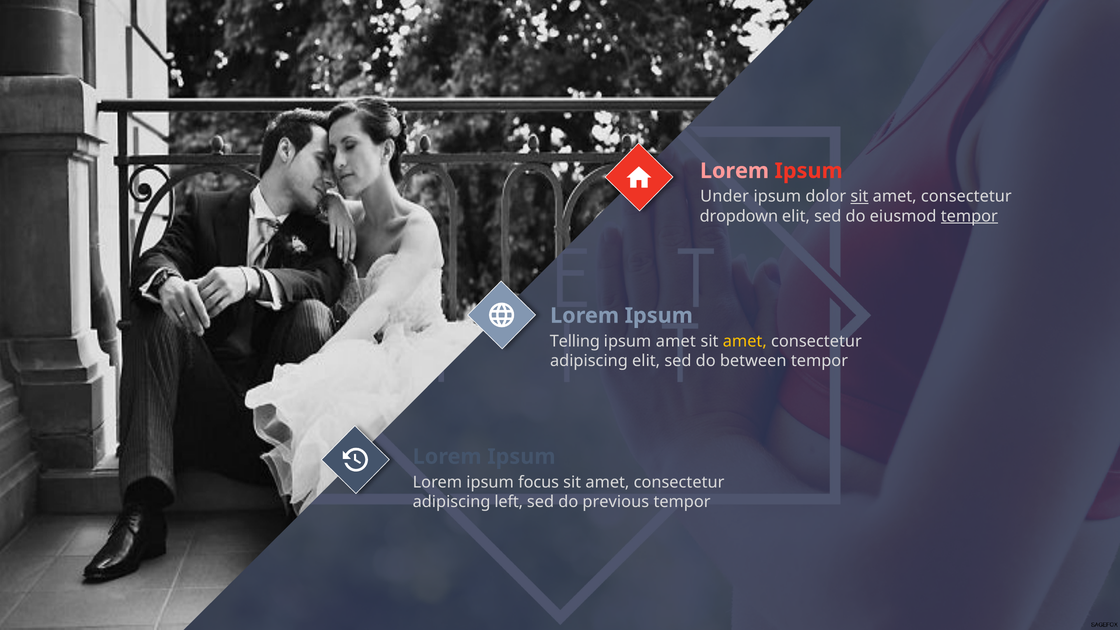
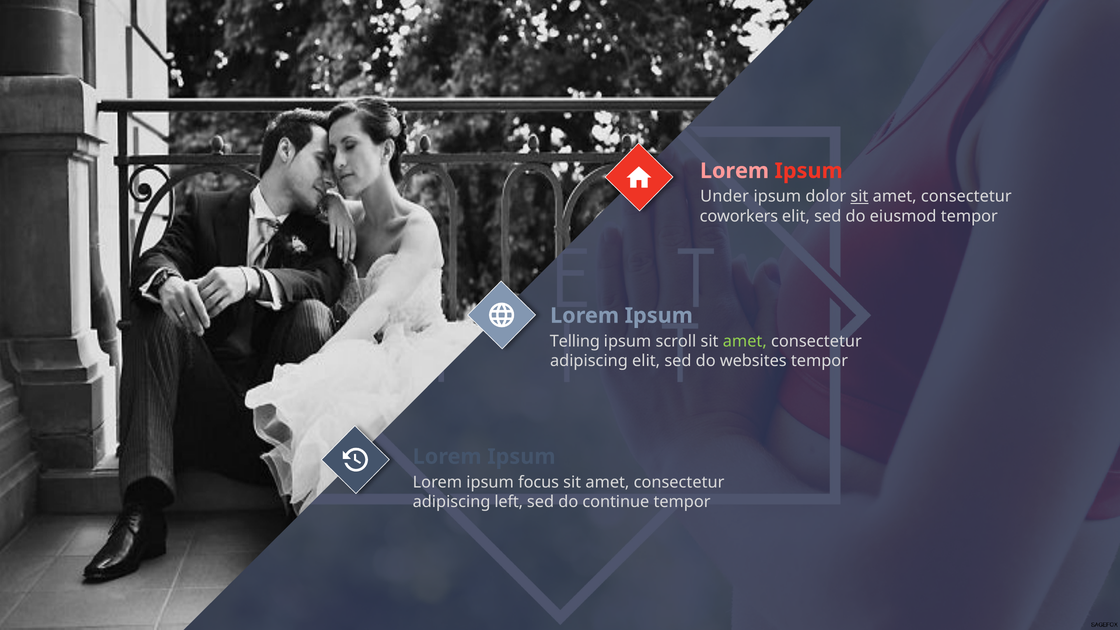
dropdown: dropdown -> coworkers
tempor at (969, 216) underline: present -> none
ipsum amet: amet -> scroll
amet at (745, 341) colour: yellow -> light green
between: between -> websites
previous: previous -> continue
